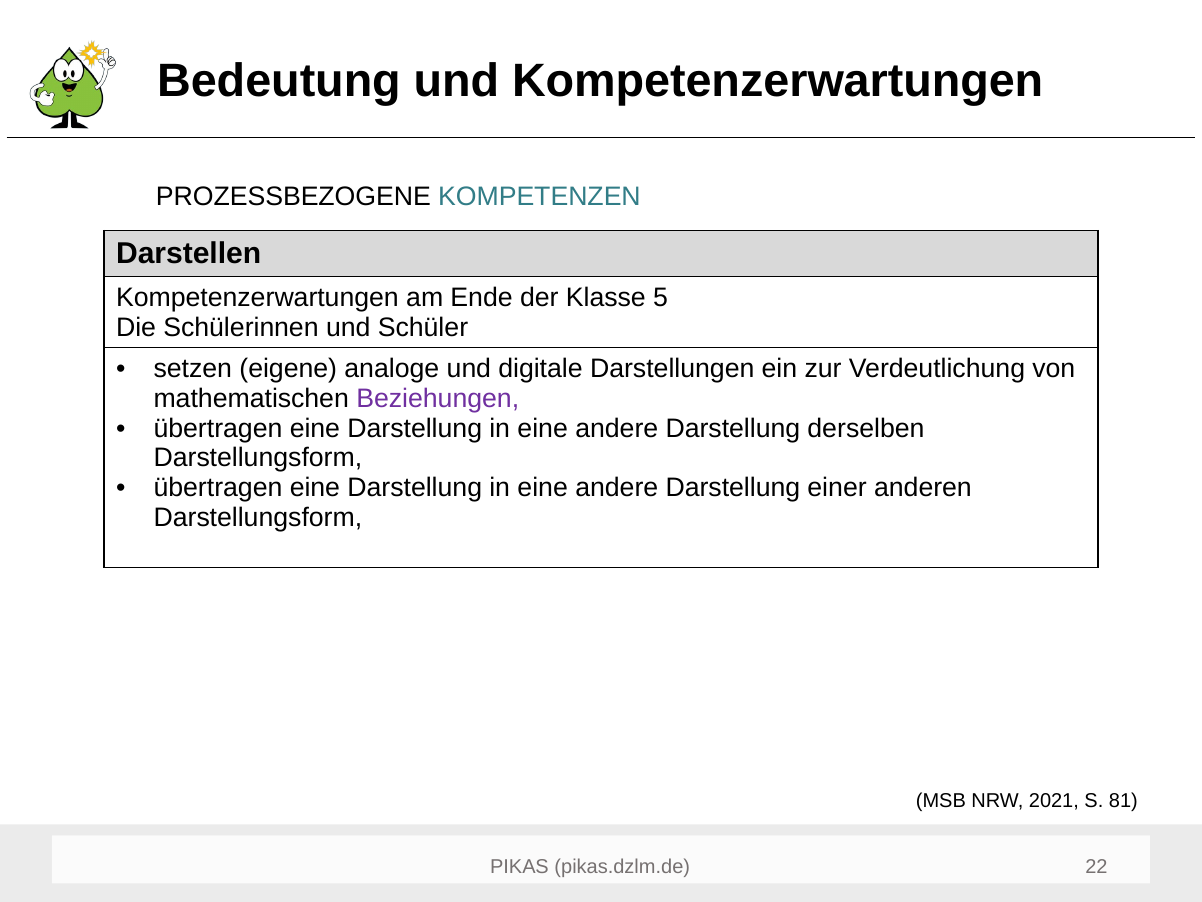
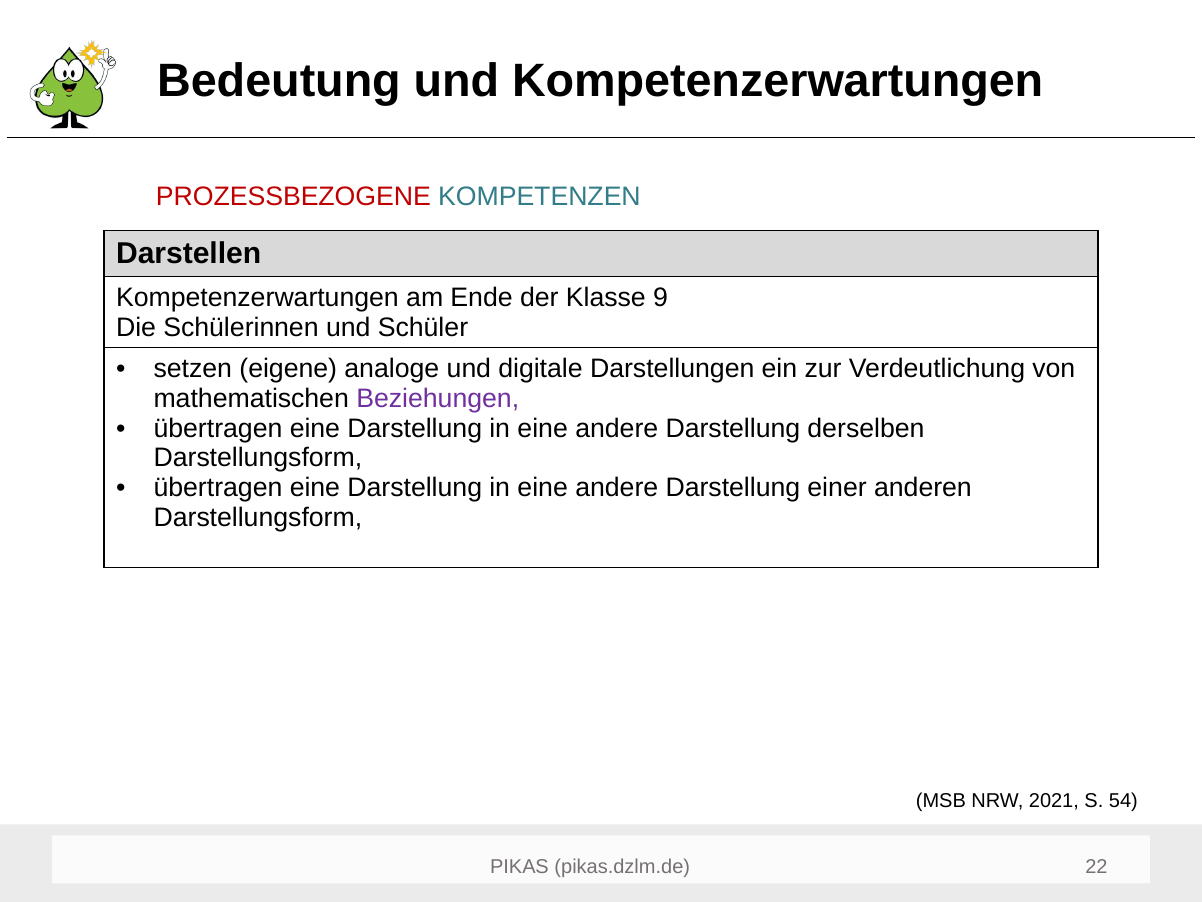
PROZESSBEZOGENE colour: black -> red
5: 5 -> 9
81: 81 -> 54
